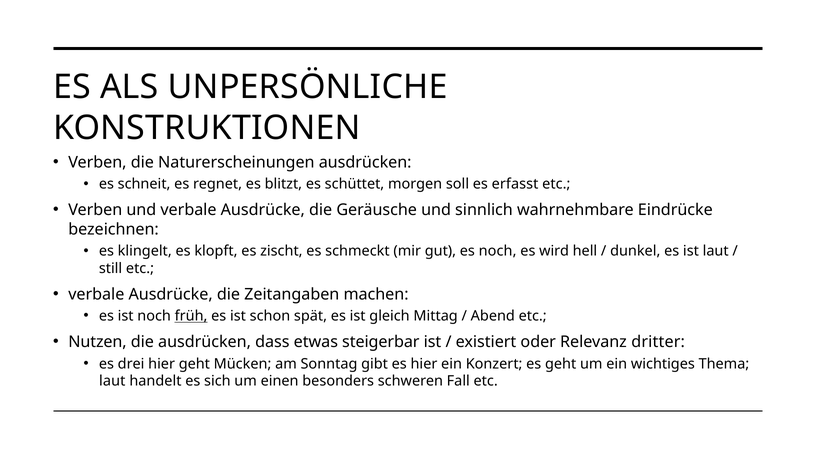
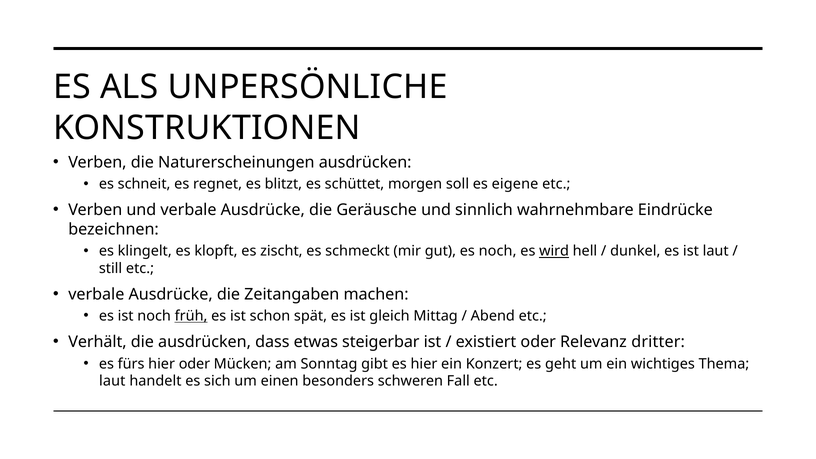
erfasst: erfasst -> eigene
wird underline: none -> present
Nutzen: Nutzen -> Verhält
drei: drei -> fürs
hier geht: geht -> oder
